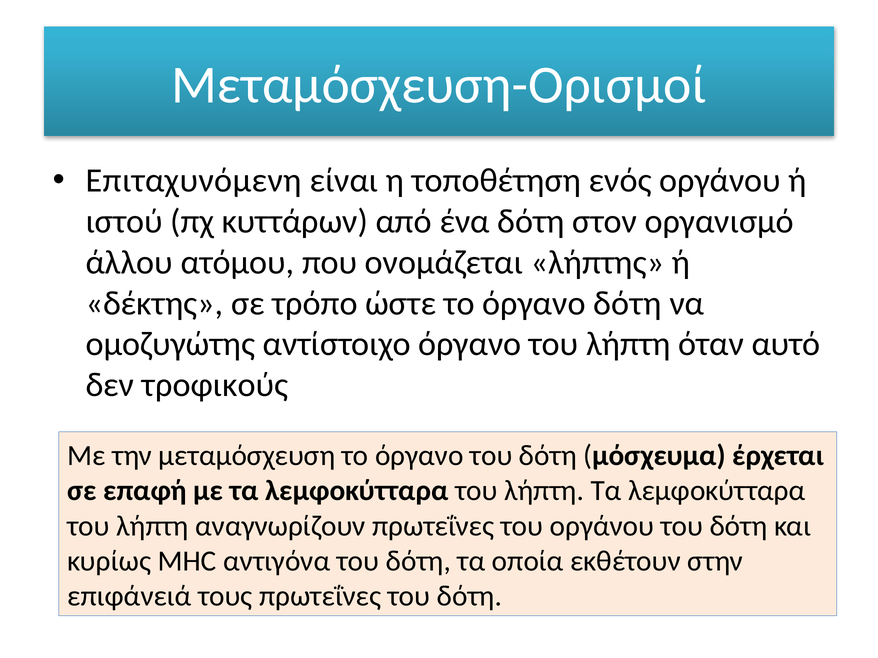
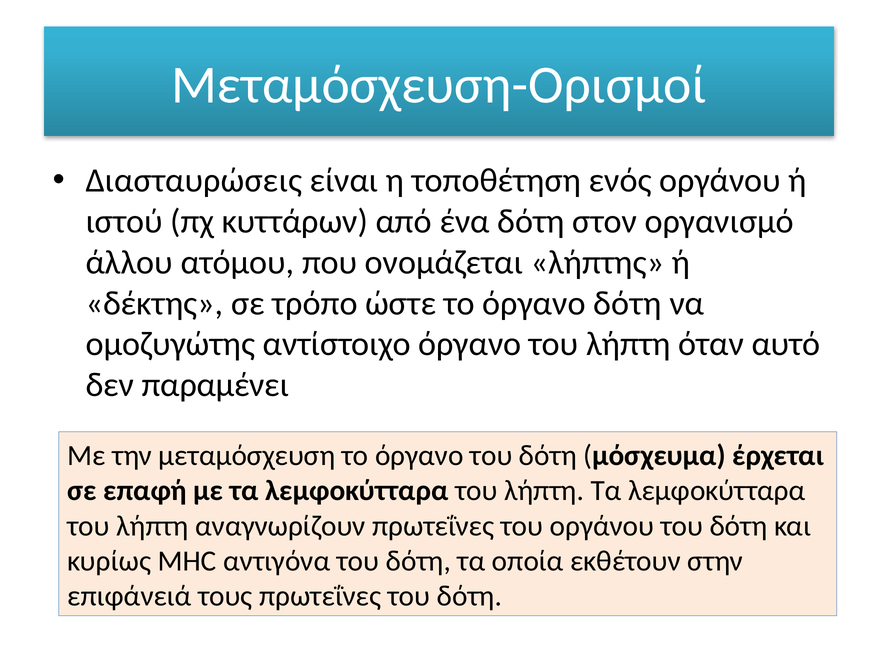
Επιταχυνόμενη: Επιταχυνόμενη -> Διασταυρώσεις
τροφικούς: τροφικούς -> παραμένει
